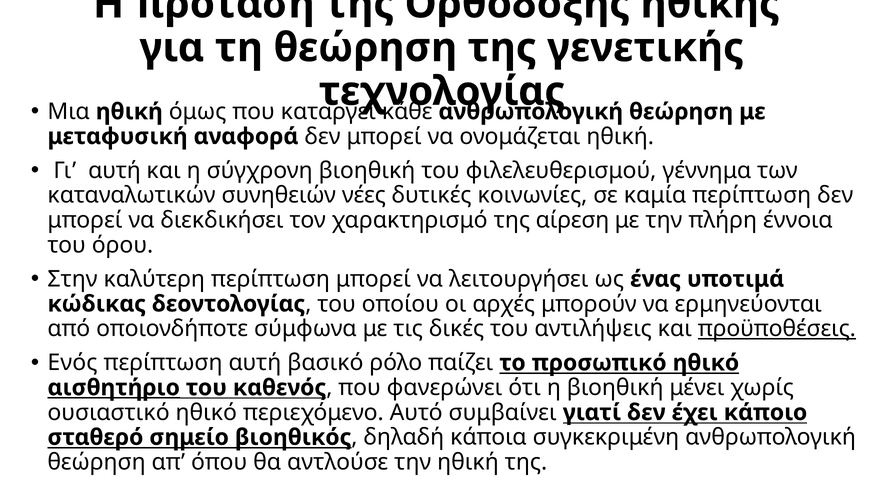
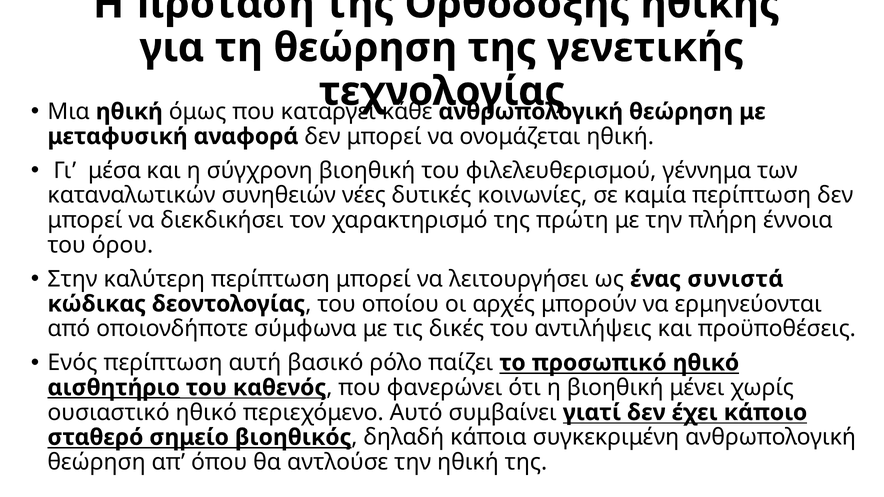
Γι αυτή: αυτή -> μέσα
αίρεση: αίρεση -> πρώτη
υποτιμά: υποτιμά -> συνιστά
προϋποθέσεις underline: present -> none
